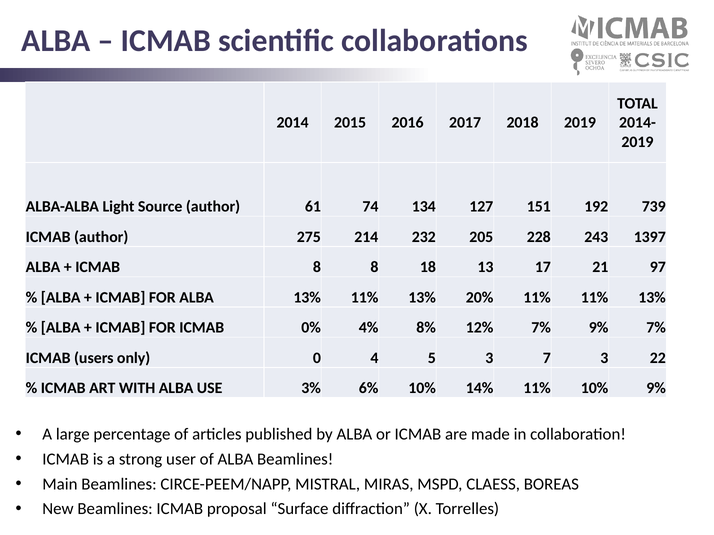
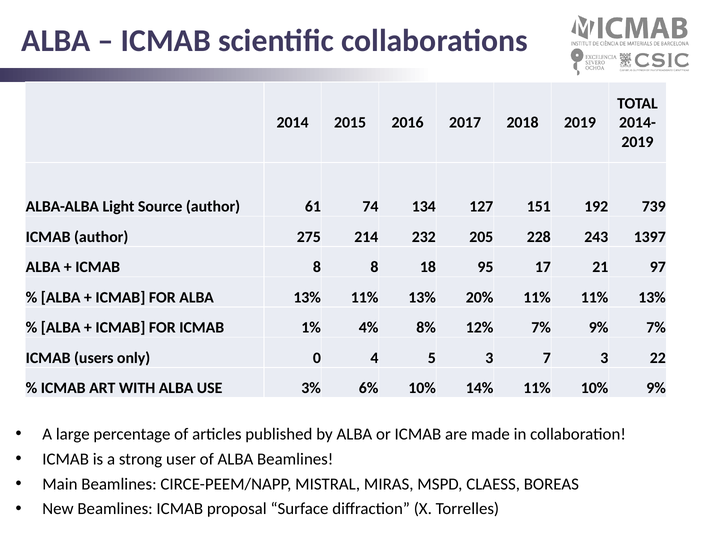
13: 13 -> 95
0%: 0% -> 1%
